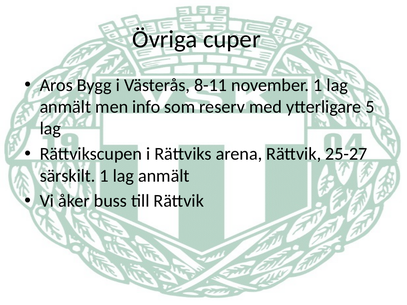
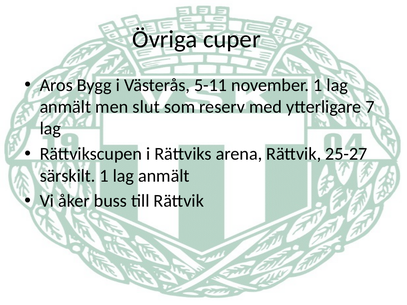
8-11: 8-11 -> 5-11
info: info -> slut
5: 5 -> 7
